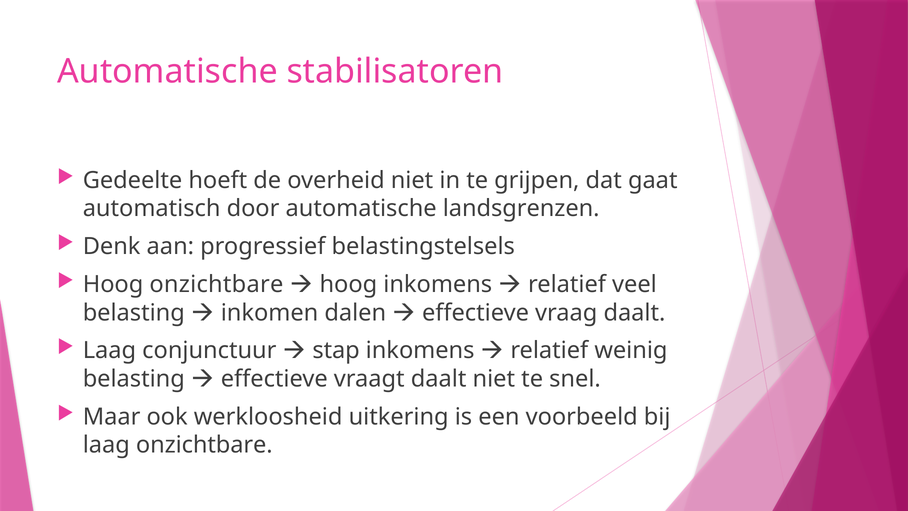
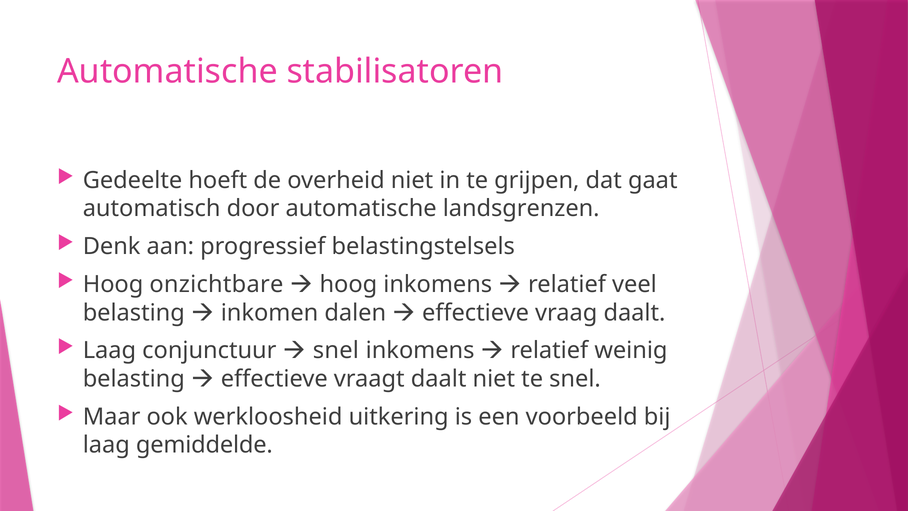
stap at (336, 350): stap -> snel
laag onzichtbare: onzichtbare -> gemiddelde
